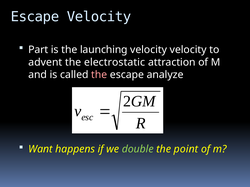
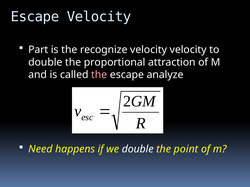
launching: launching -> recognize
advent at (45, 62): advent -> double
electrostatic: electrostatic -> proportional
Want: Want -> Need
double at (138, 150) colour: light green -> white
